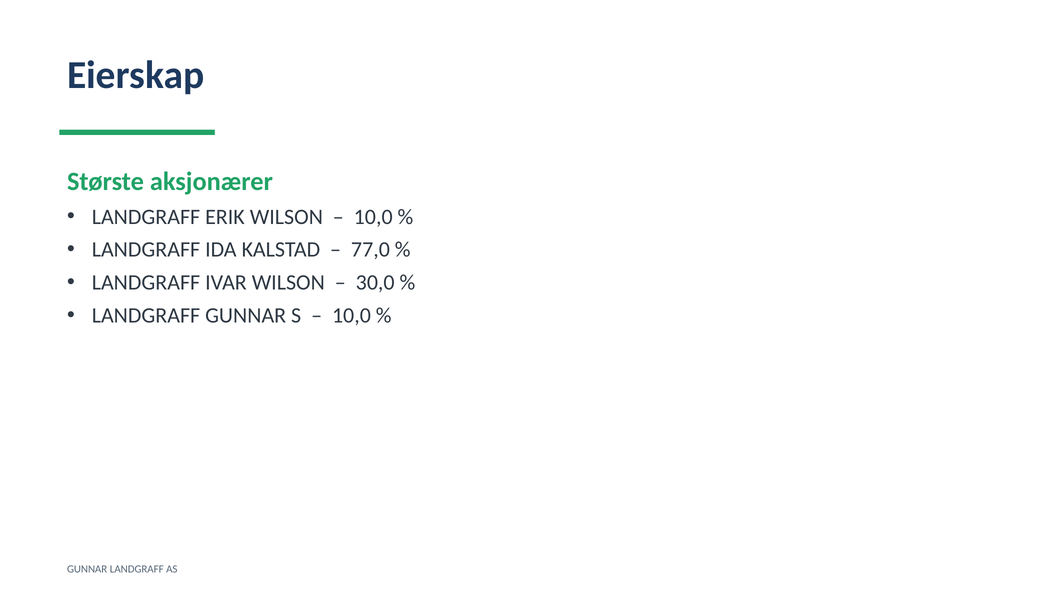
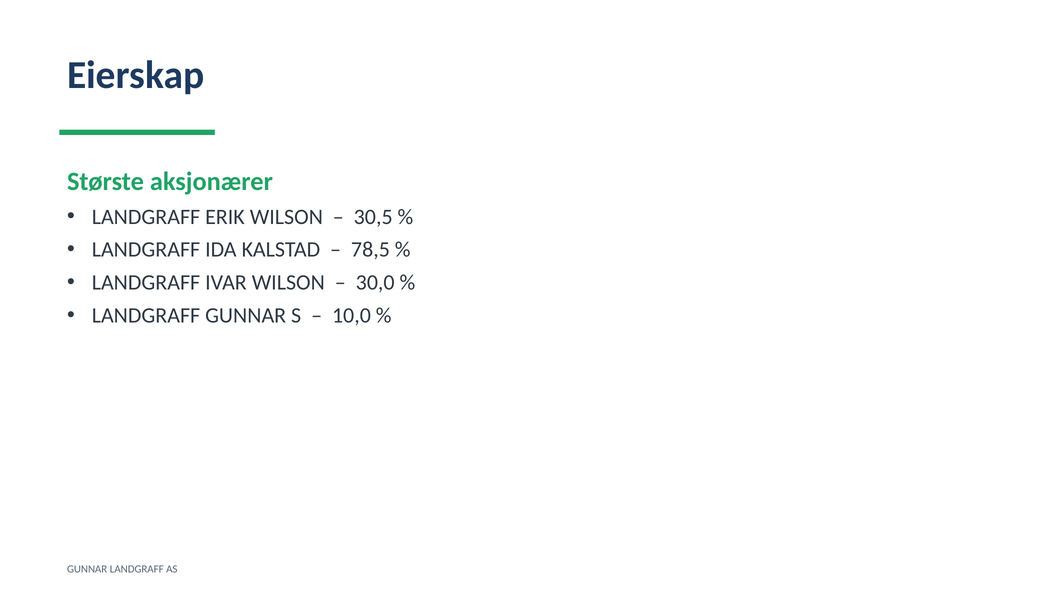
10,0 at (373, 217): 10,0 -> 30,5
77,0: 77,0 -> 78,5
